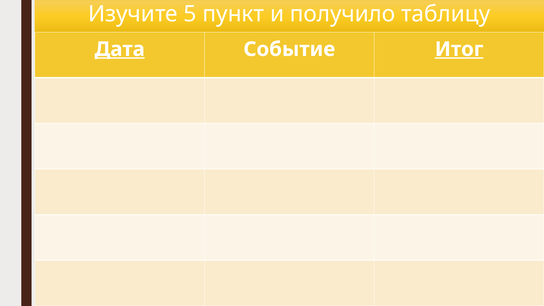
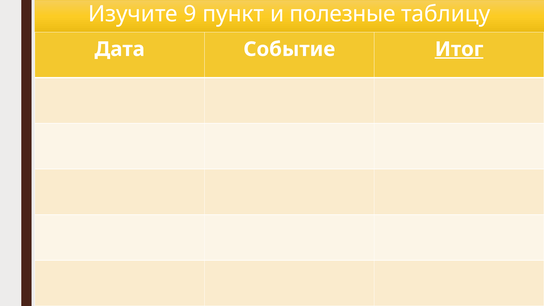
5: 5 -> 9
получило: получило -> полезные
Дата underline: present -> none
